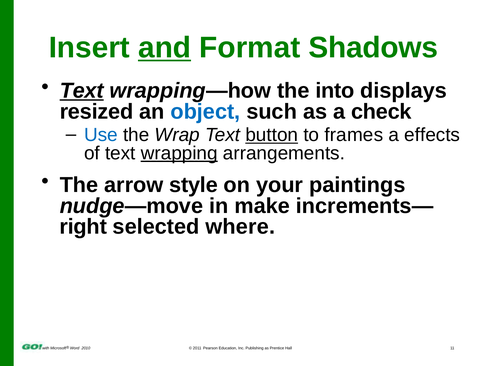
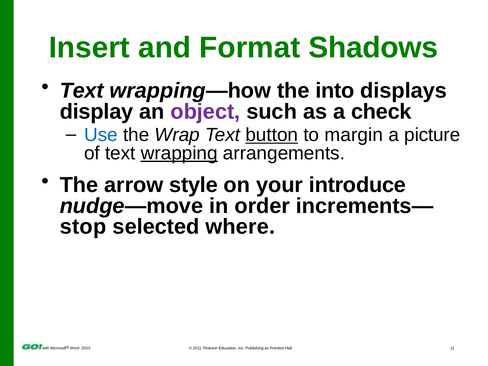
and underline: present -> none
Text at (82, 91) underline: present -> none
resized: resized -> display
object colour: blue -> purple
frames: frames -> margin
effects: effects -> picture
paintings: paintings -> introduce
make: make -> order
right: right -> stop
